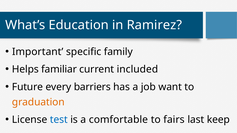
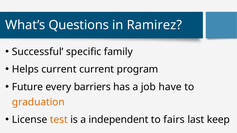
Education: Education -> Questions
Important: Important -> Successful
Helps familiar: familiar -> current
included: included -> program
want: want -> have
test colour: blue -> orange
comfortable: comfortable -> independent
